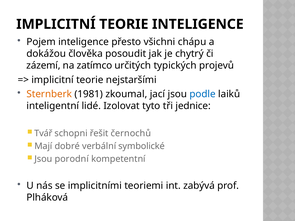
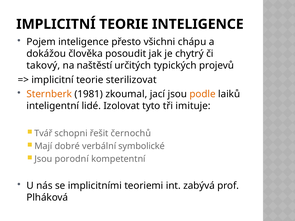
zázemí: zázemí -> takový
zatímco: zatímco -> naštěstí
nejstaršími: nejstaršími -> sterilizovat
podle colour: blue -> orange
jednice: jednice -> imituje
